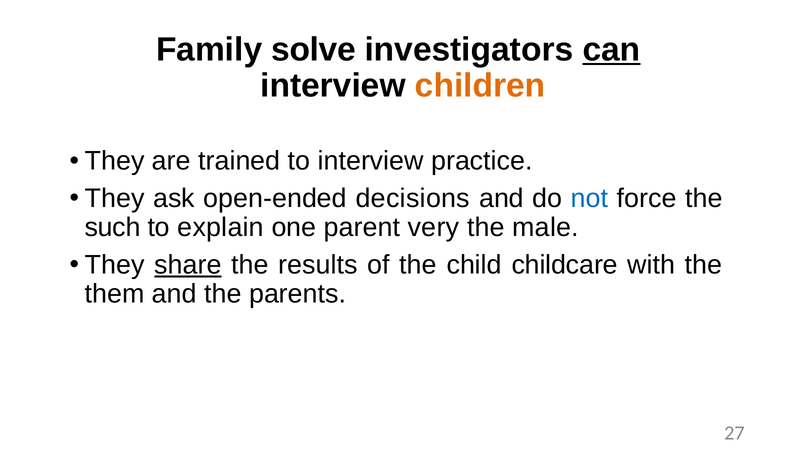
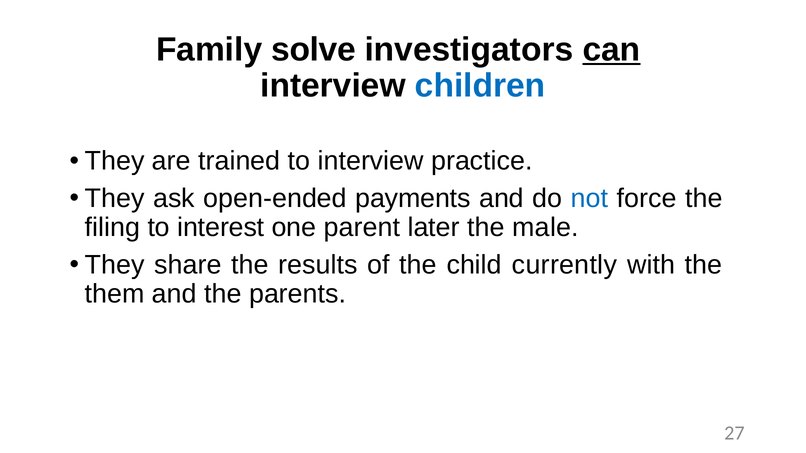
children colour: orange -> blue
decisions: decisions -> payments
such: such -> filing
explain: explain -> interest
very: very -> later
share underline: present -> none
childcare: childcare -> currently
